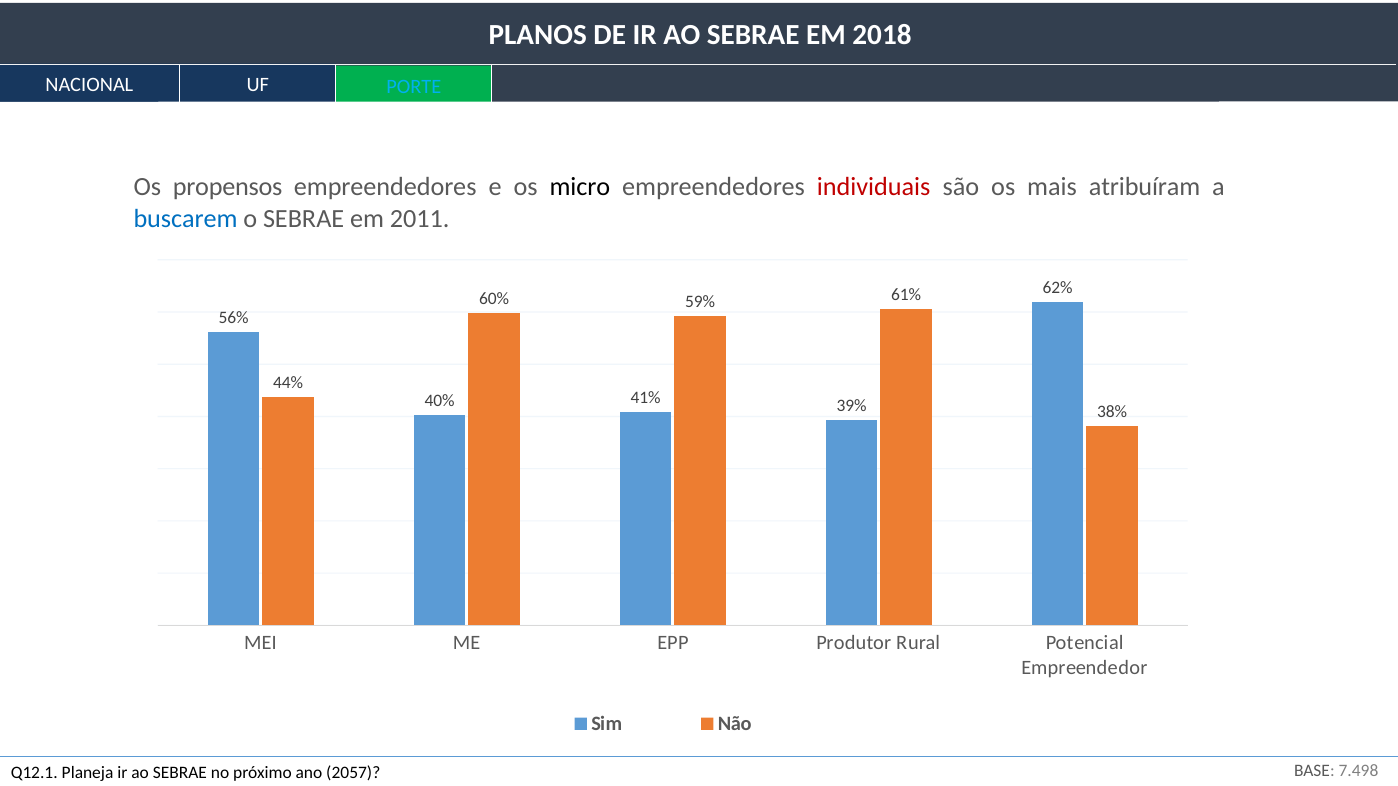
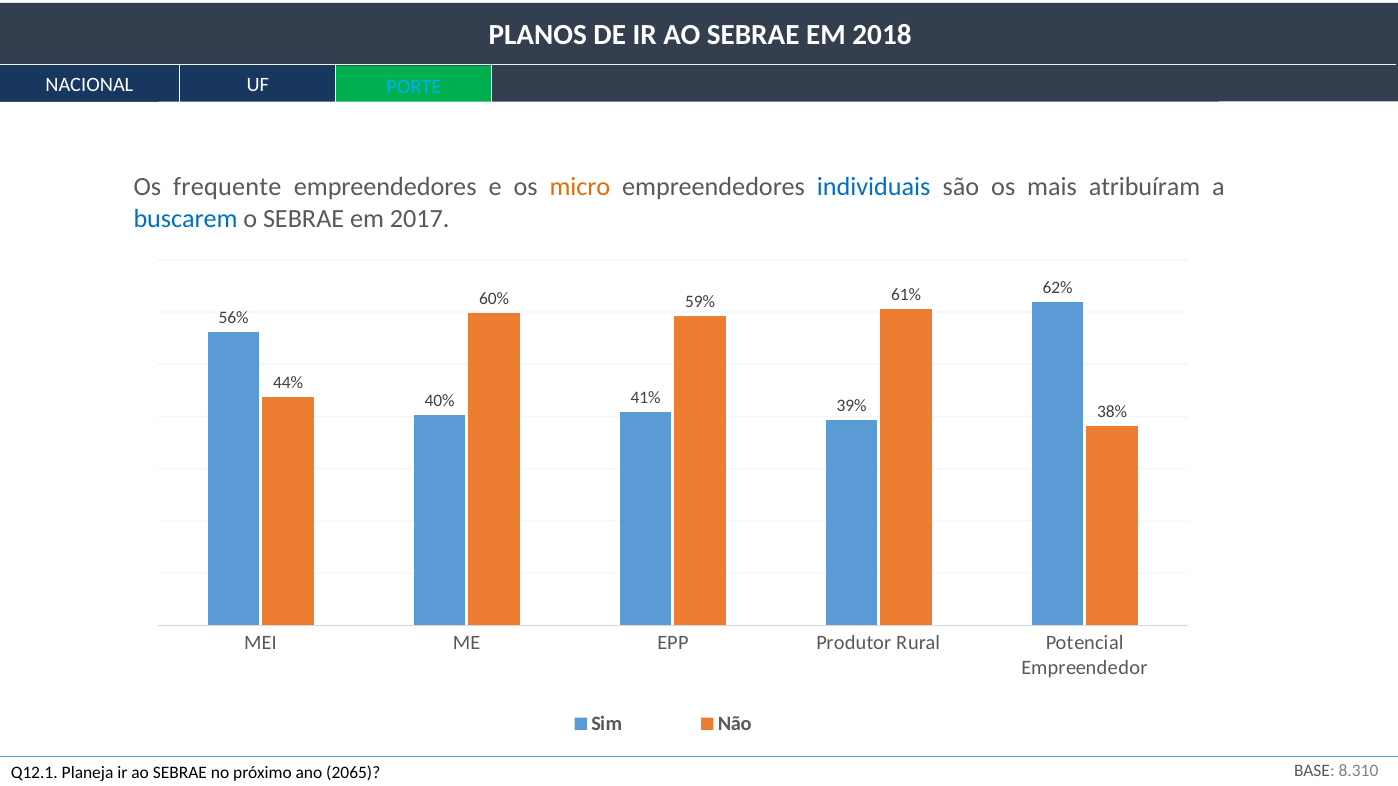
propensos: propensos -> frequente
micro colour: black -> orange
individuais colour: red -> blue
2011: 2011 -> 2017
7.498: 7.498 -> 8.310
2057: 2057 -> 2065
